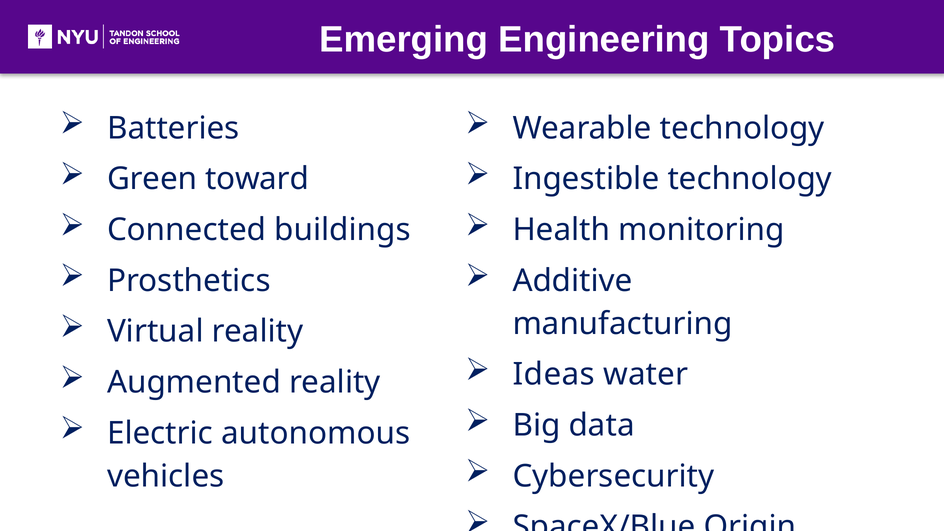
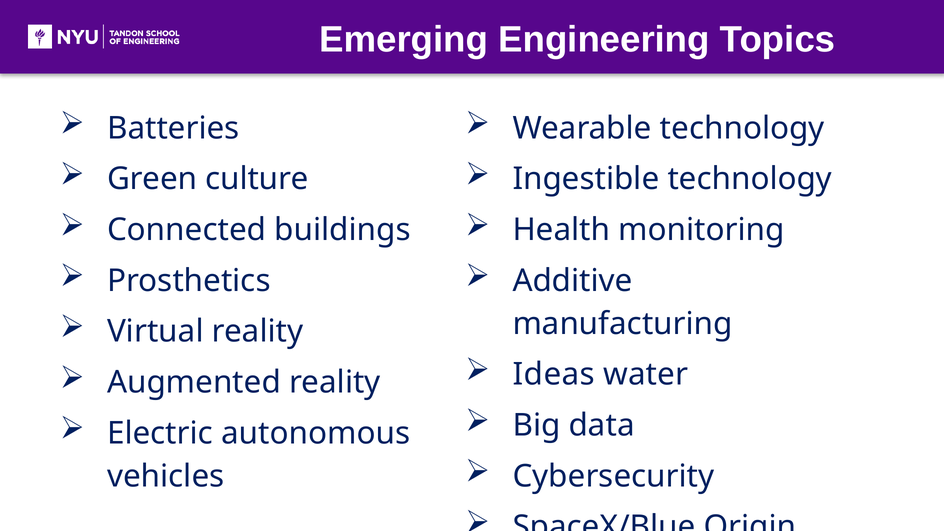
toward: toward -> culture
